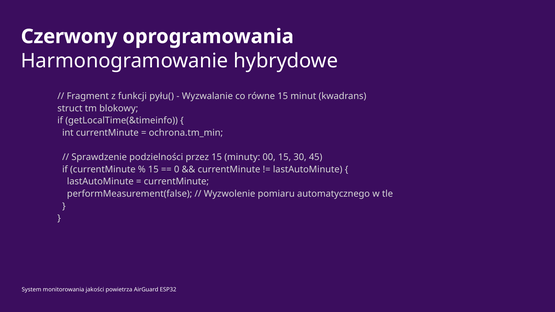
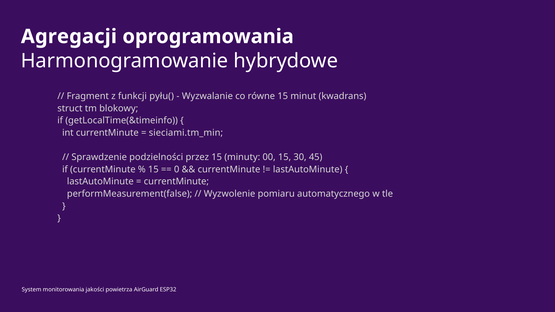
Czerwony: Czerwony -> Agregacji
ochrona.tm_min: ochrona.tm_min -> sieciami.tm_min
